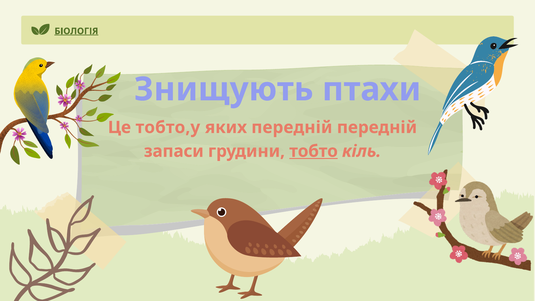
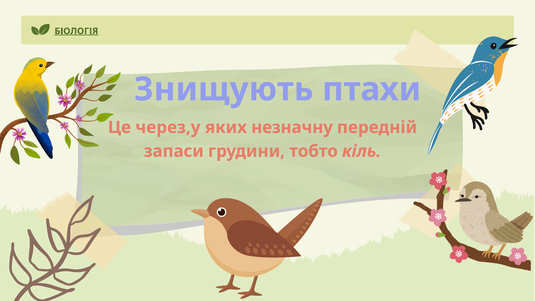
тобто,у: тобто,у -> через,у
яких передній: передній -> незначну
тобто underline: present -> none
